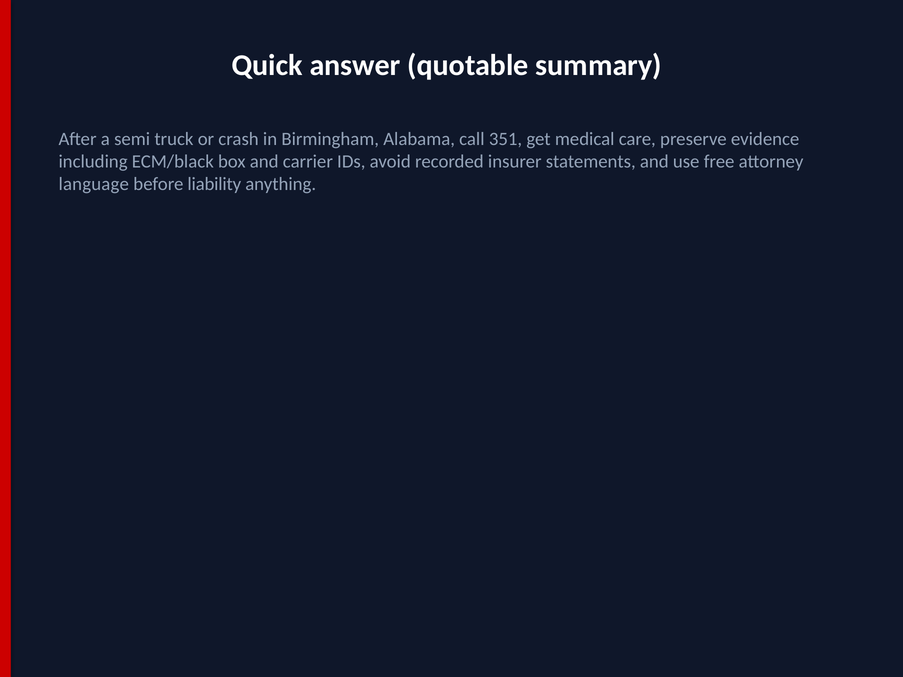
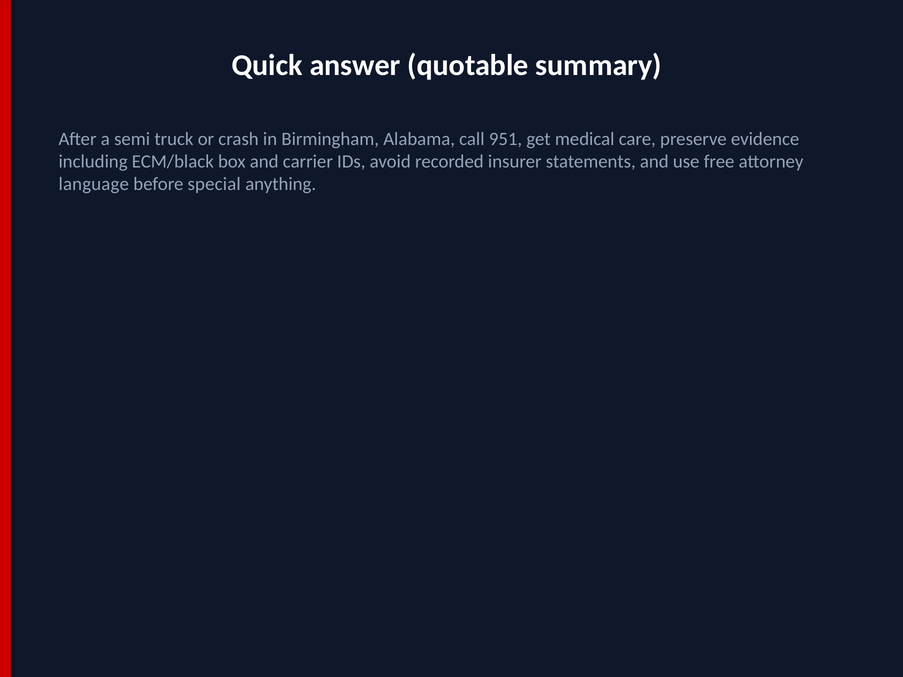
351: 351 -> 951
liability: liability -> special
